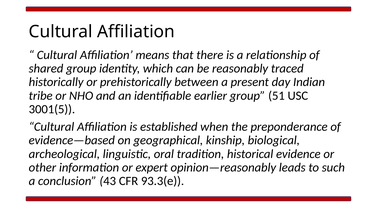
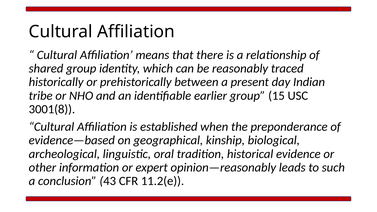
51: 51 -> 15
3001(5: 3001(5 -> 3001(8
93.3(e: 93.3(e -> 11.2(e
